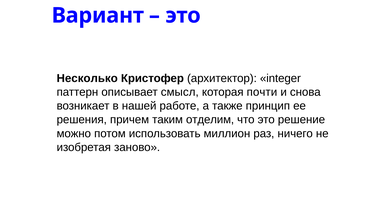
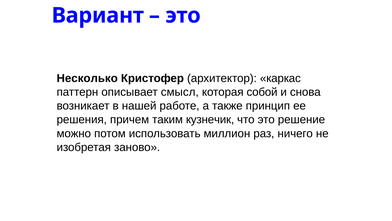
integer: integer -> каркас
почти: почти -> собой
отделим: отделим -> кузнечик
